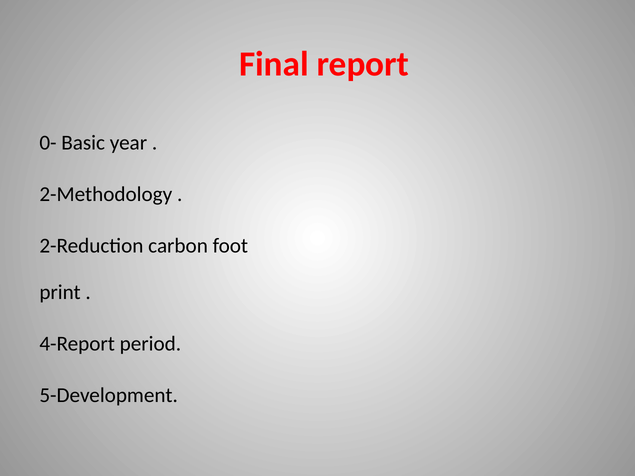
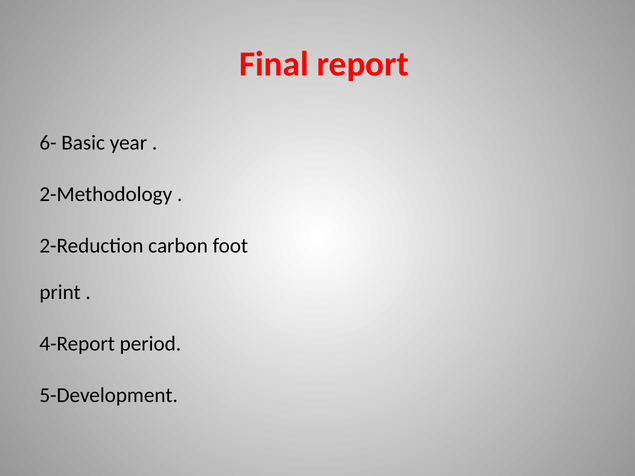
0-: 0- -> 6-
